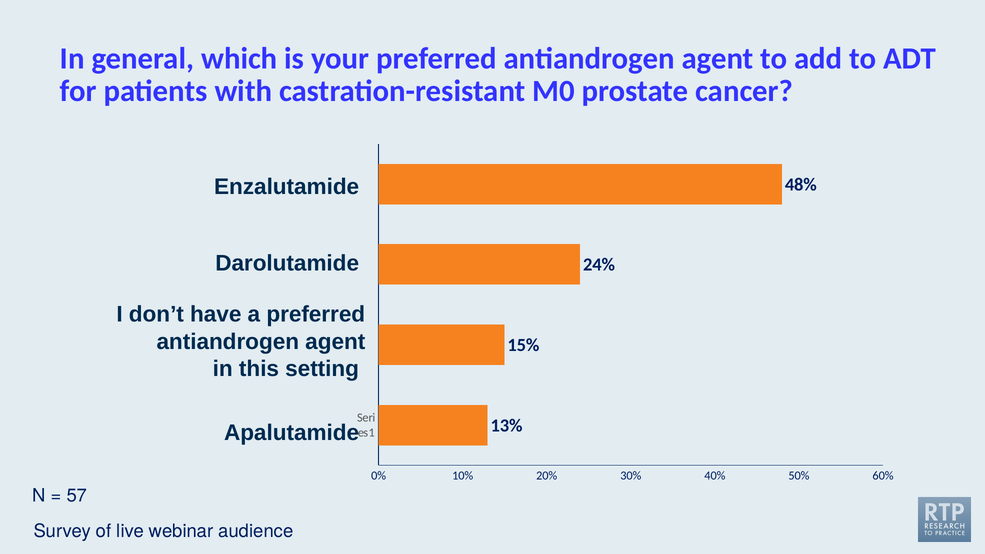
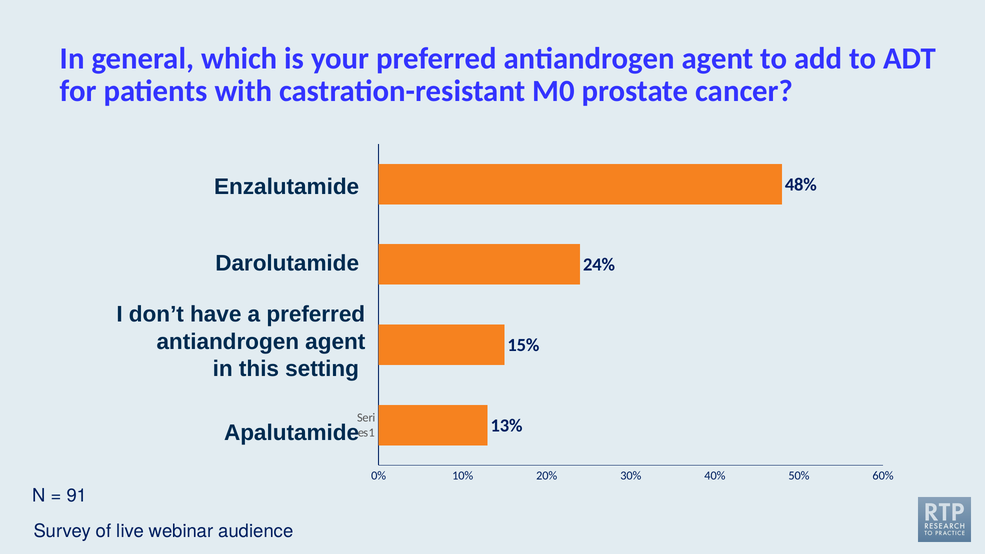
57: 57 -> 91
